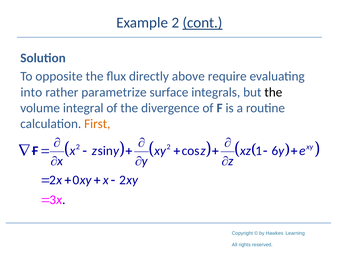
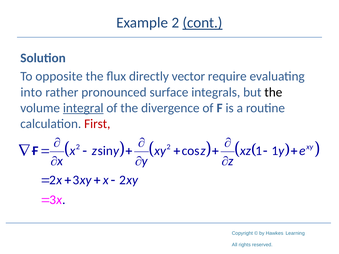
above: above -> vector
parametrize: parametrize -> pronounced
integral underline: none -> present
First colour: orange -> red
6 at (275, 151): 6 -> 1
0: 0 -> 3
